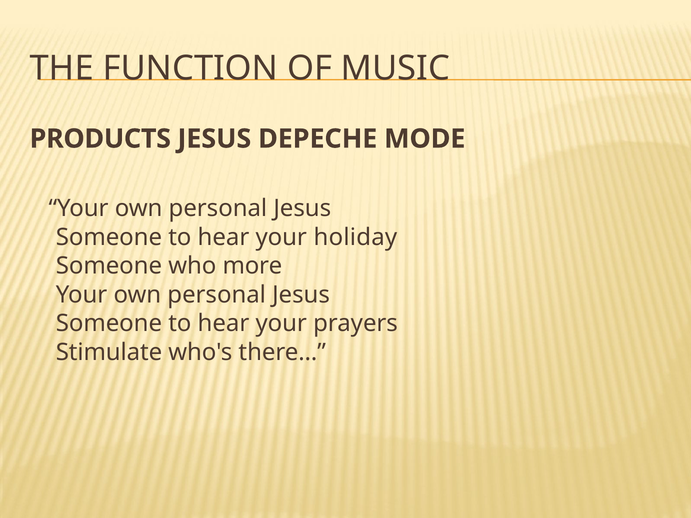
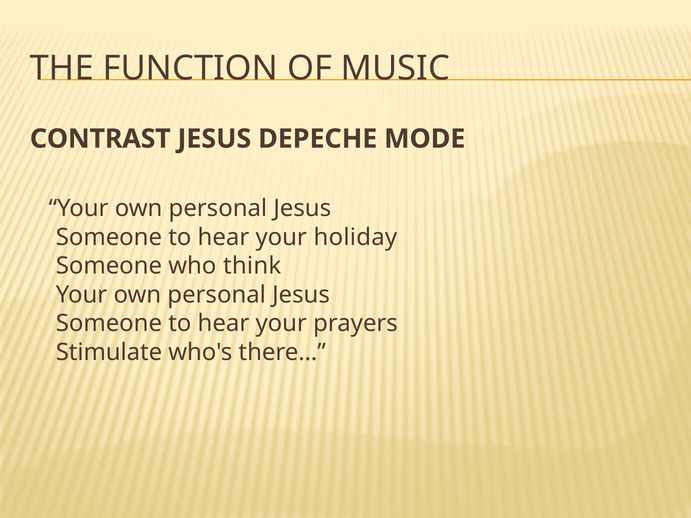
PRODUCTS: PRODUCTS -> CONTRAST
more: more -> think
